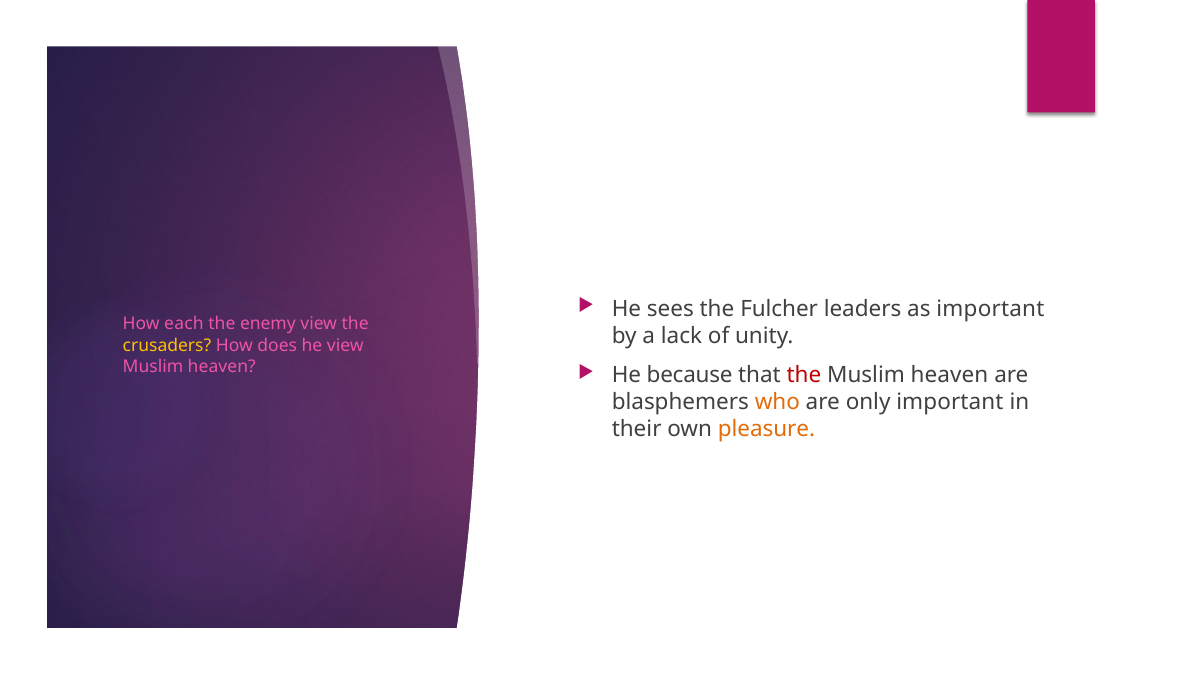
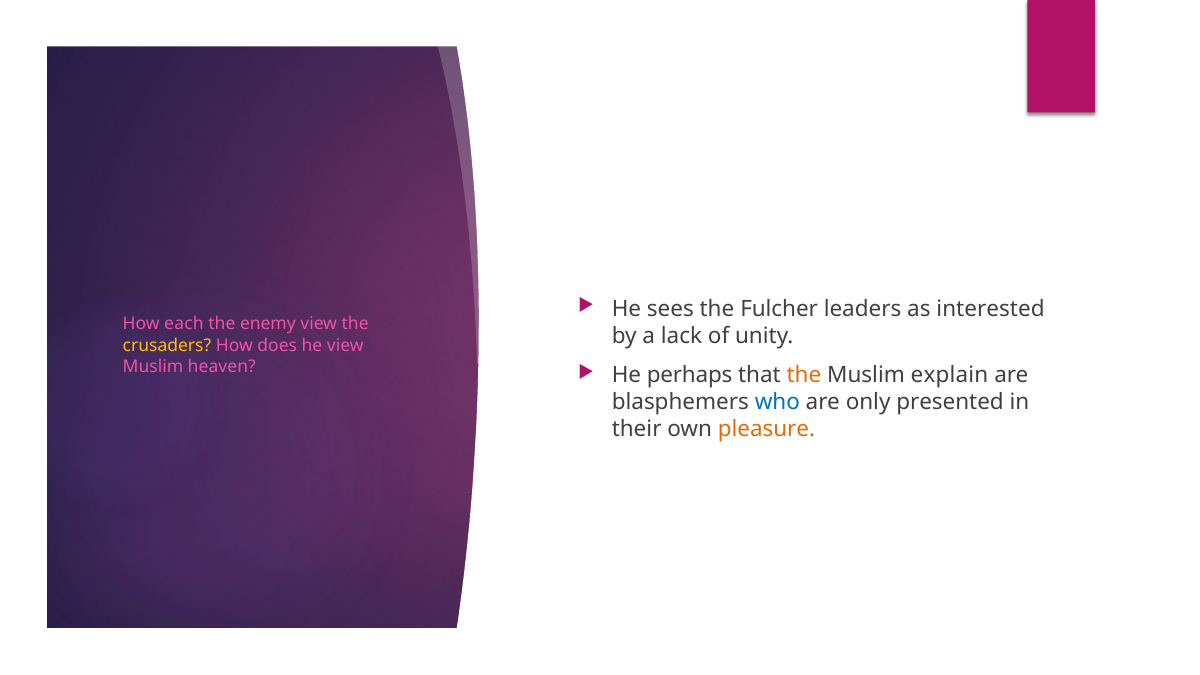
as important: important -> interested
because: because -> perhaps
the at (804, 375) colour: red -> orange
heaven at (950, 375): heaven -> explain
who colour: orange -> blue
only important: important -> presented
